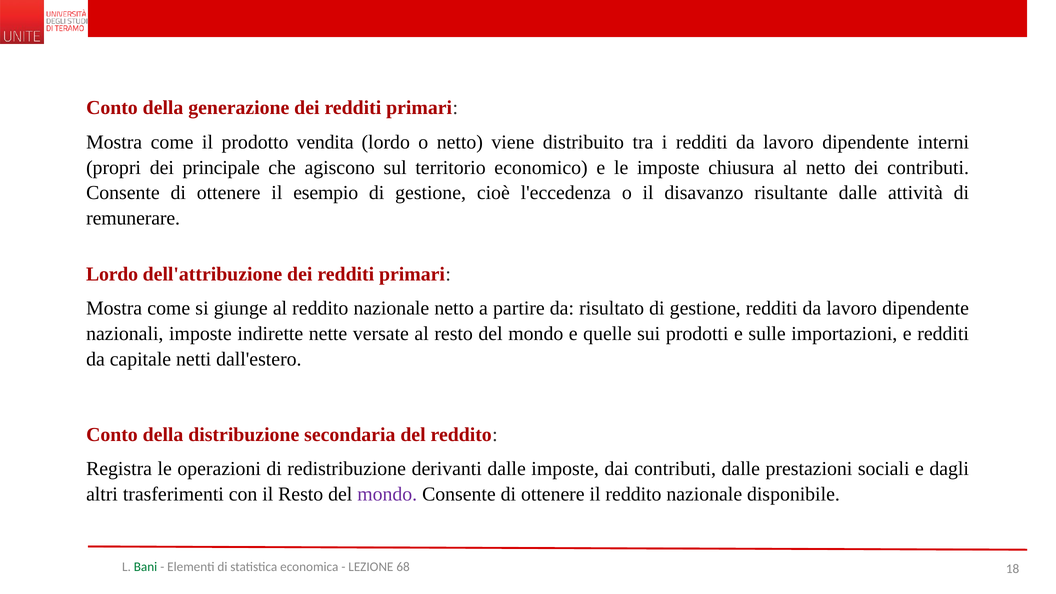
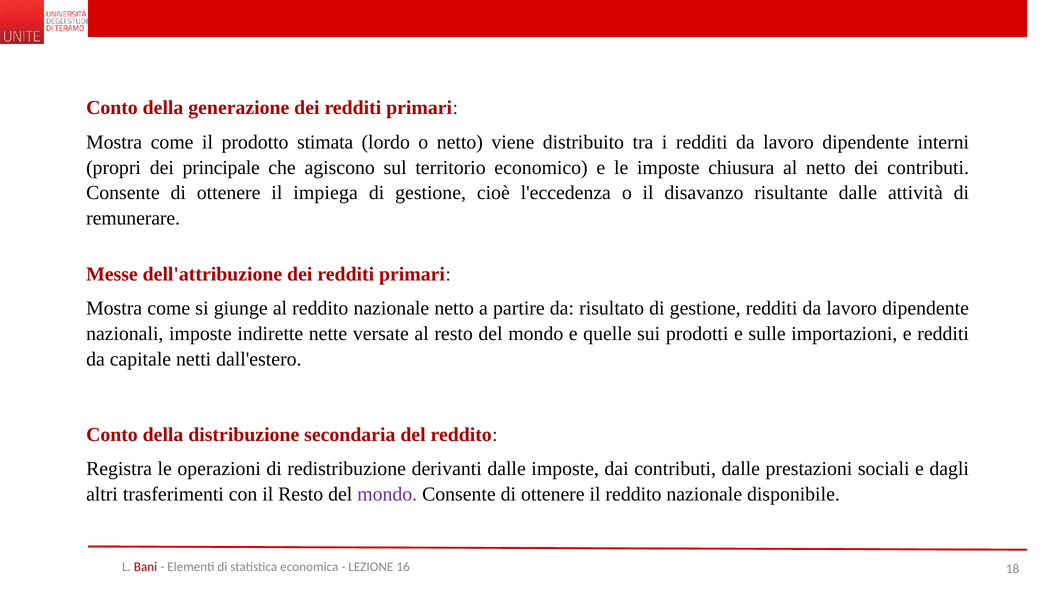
vendita: vendita -> stimata
esempio: esempio -> impiega
Lordo at (112, 274): Lordo -> Messe
Bani colour: green -> red
68: 68 -> 16
